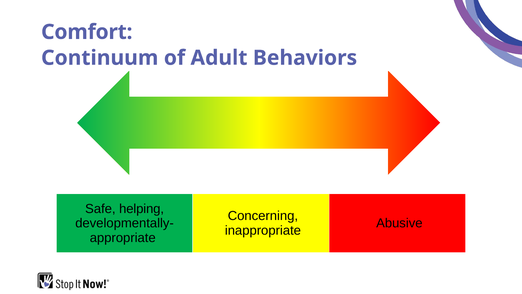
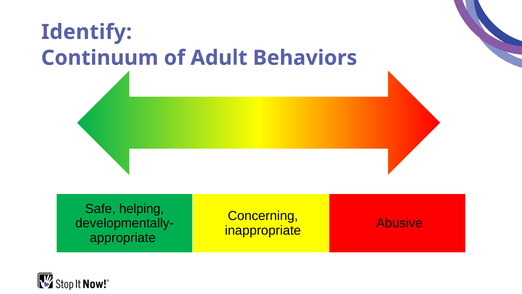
Comfort: Comfort -> Identify
